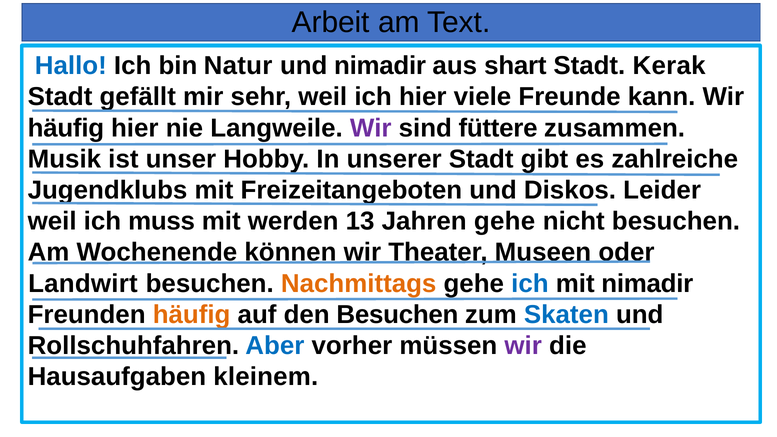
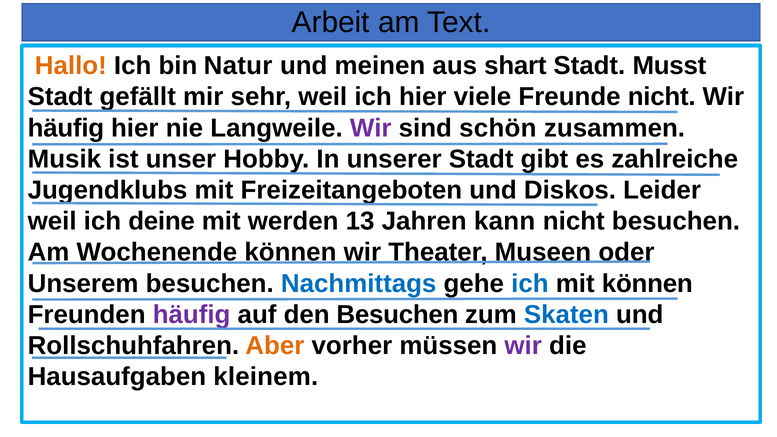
Hallo colour: blue -> orange
und nimadir: nimadir -> meinen
Kerak: Kerak -> Musst
kann at (662, 97): kann -> nicht
füttere: füttere -> schön
muss: muss -> deine
Jahren gehe: gehe -> kann
Landwirt: Landwirt -> Unserem
Nachmittags colour: orange -> blue
mit nimadir: nimadir -> können
häufig at (192, 315) colour: orange -> purple
Aber colour: blue -> orange
